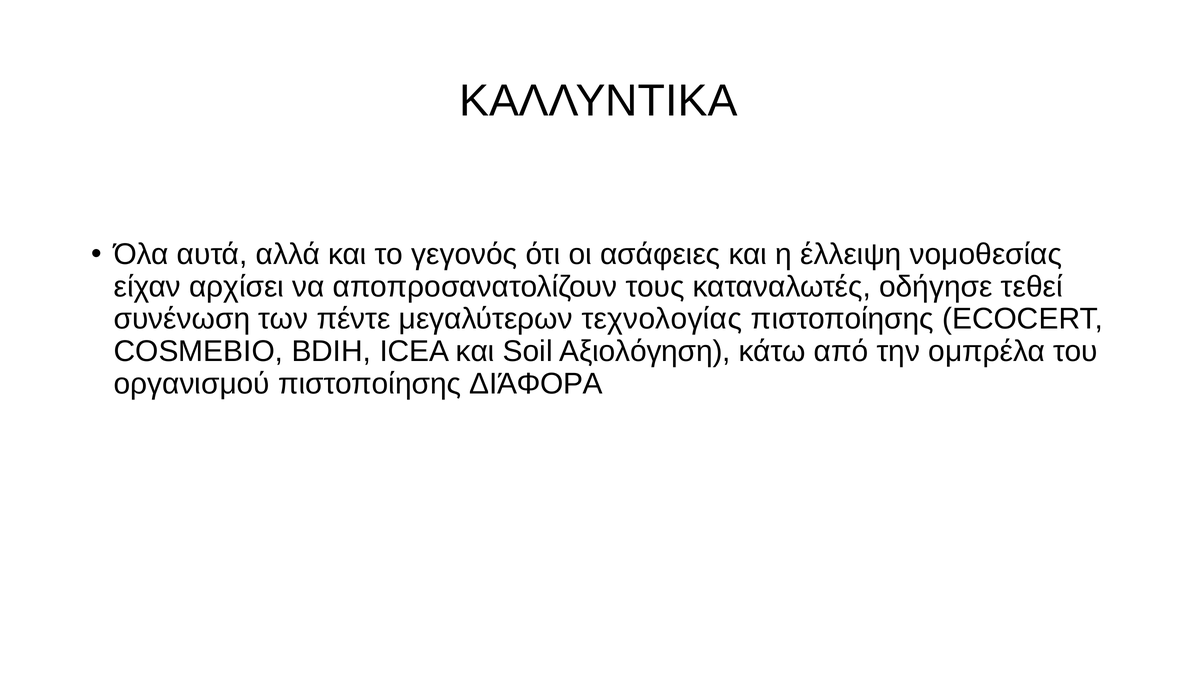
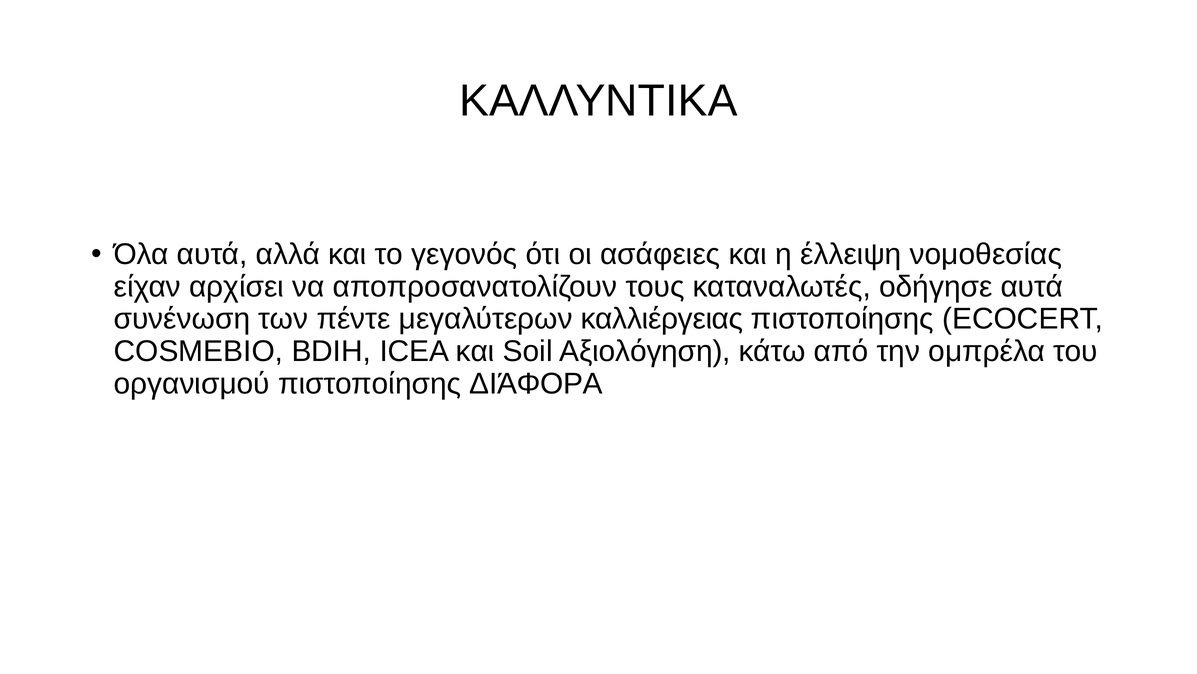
οδήγησε τεθεί: τεθεί -> αυτά
τεχνολογίας: τεχνολογίας -> καλλιέργειας
